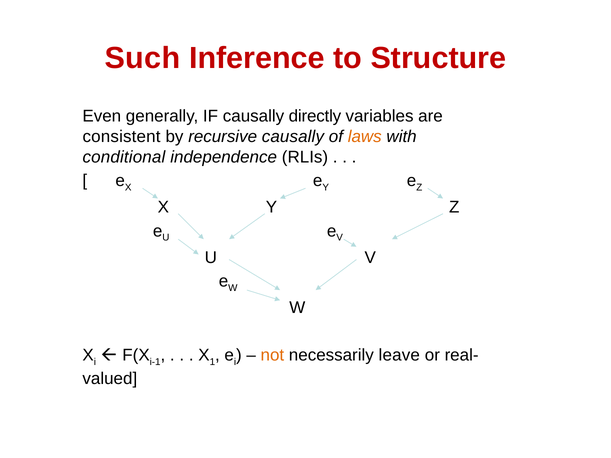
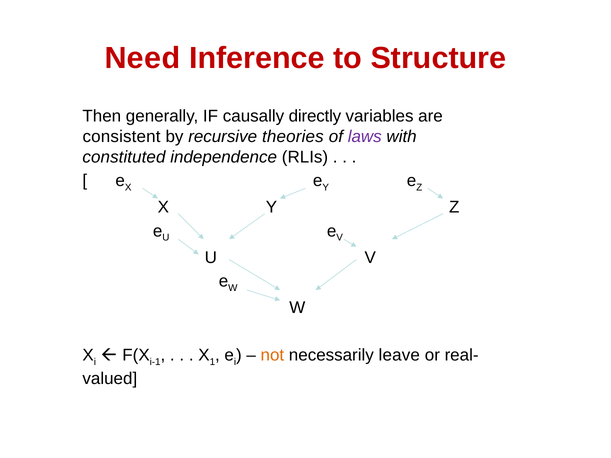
Such: Such -> Need
Even: Even -> Then
recursive causally: causally -> theories
laws colour: orange -> purple
conditional: conditional -> constituted
